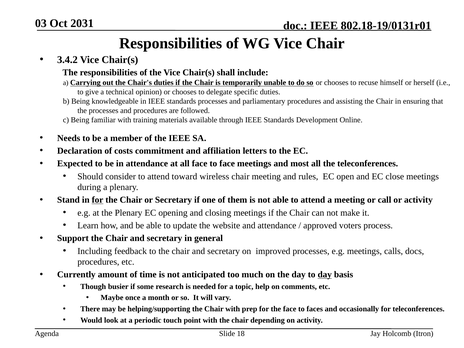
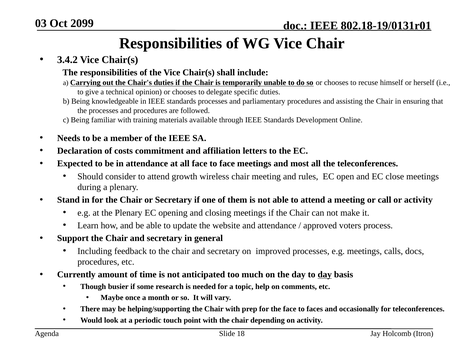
2031: 2031 -> 2099
toward: toward -> growth
for at (98, 200) underline: present -> none
